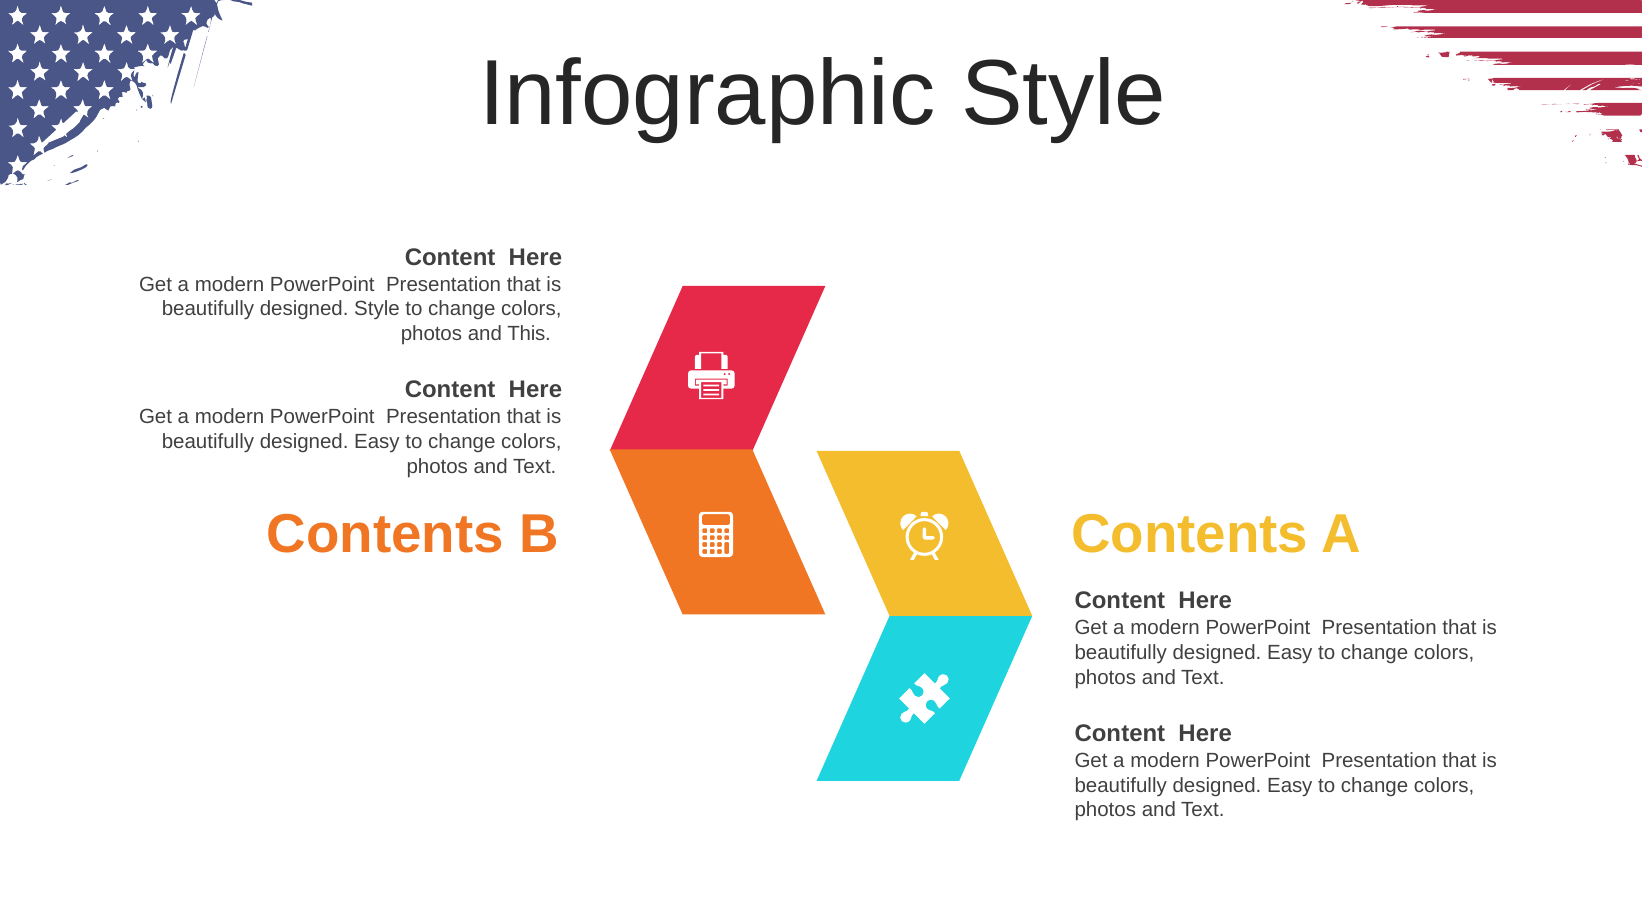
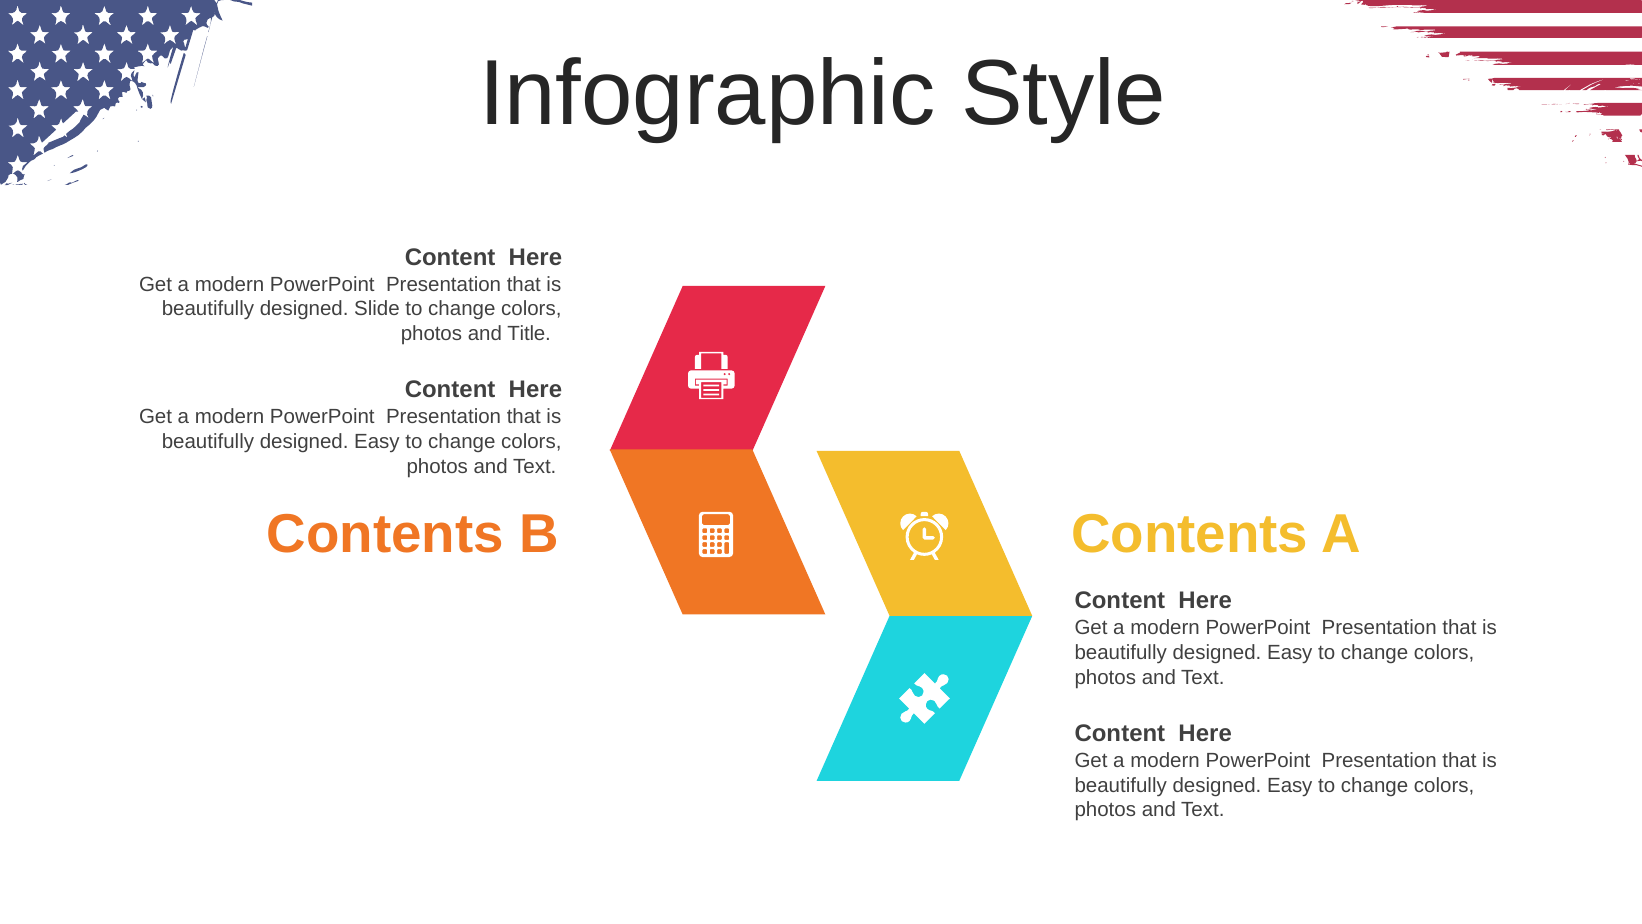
designed Style: Style -> Slide
This: This -> Title
